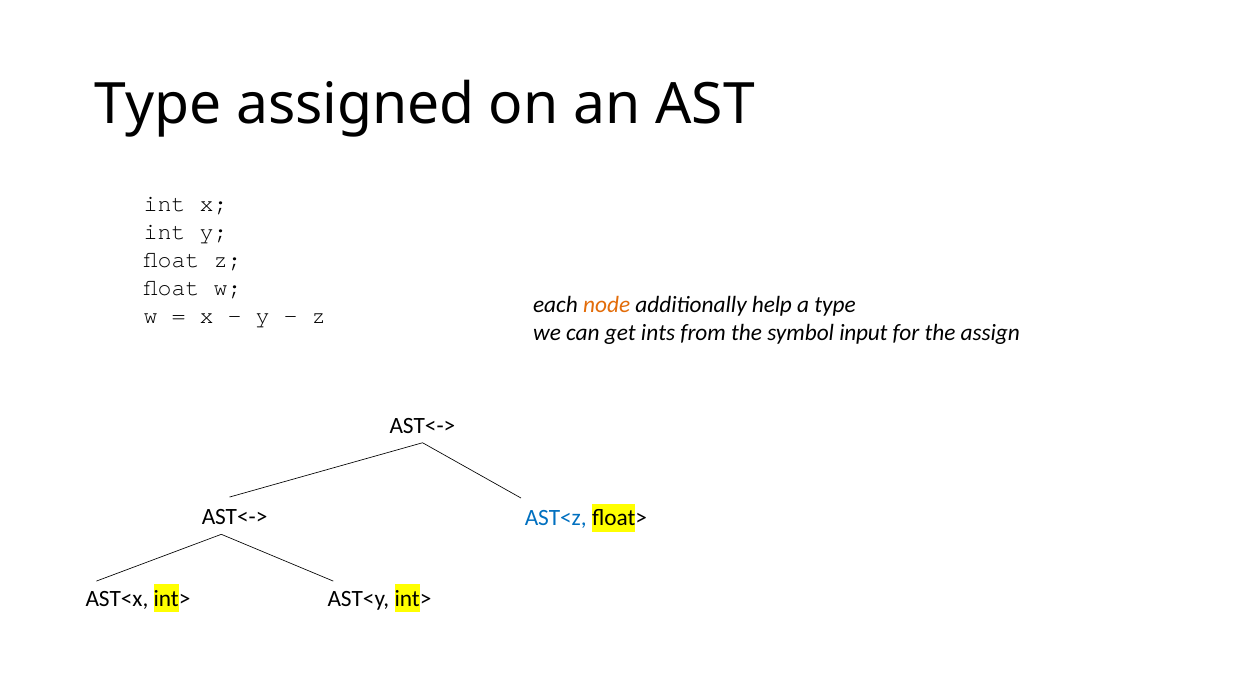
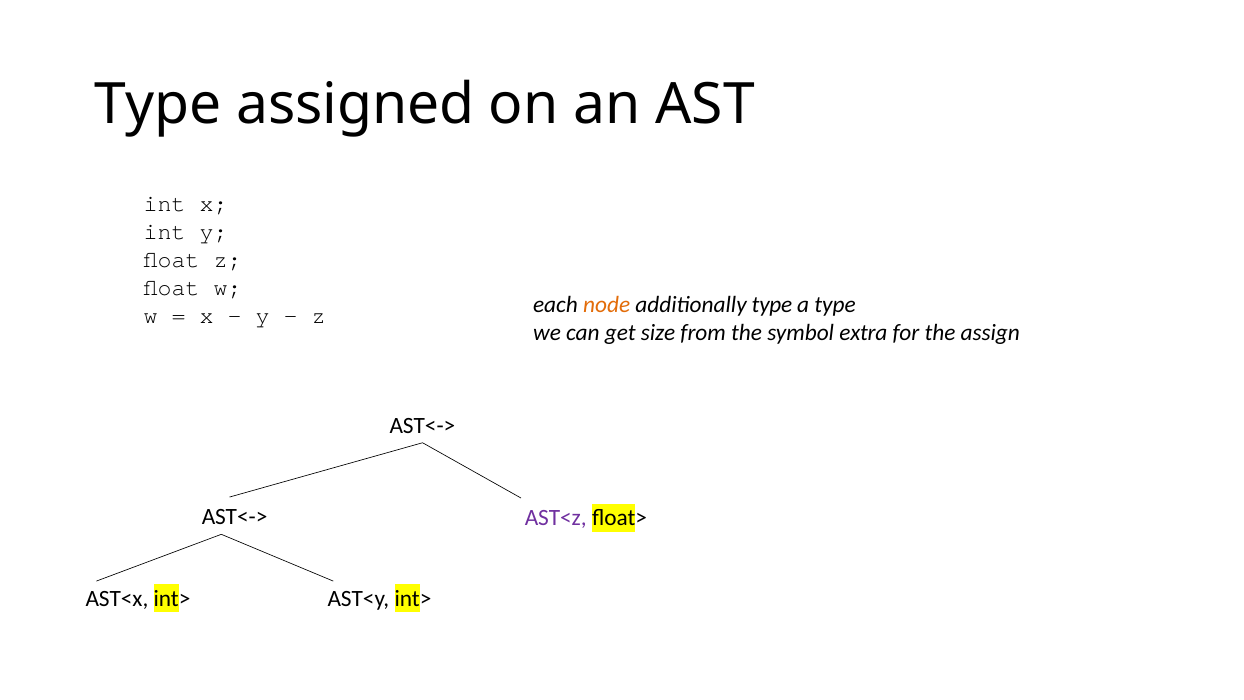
additionally help: help -> type
ints: ints -> size
input: input -> extra
AST<z colour: blue -> purple
